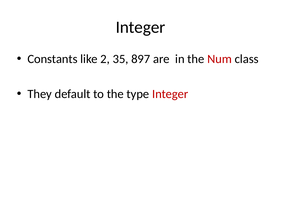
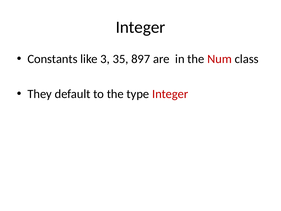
2: 2 -> 3
